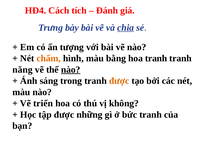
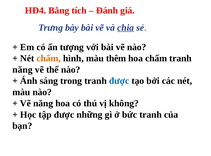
Cách: Cách -> Bằng
bằng: bằng -> thêm
hoa tranh: tranh -> chấm
nào at (71, 70) underline: present -> none
được at (119, 81) colour: orange -> blue
Vẽ triển: triển -> năng
